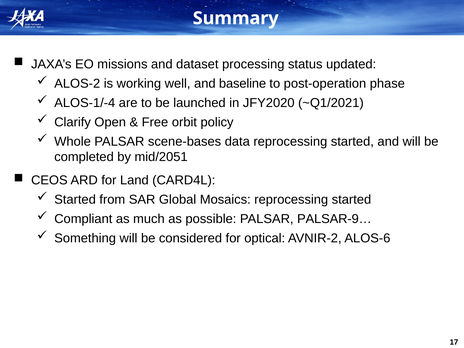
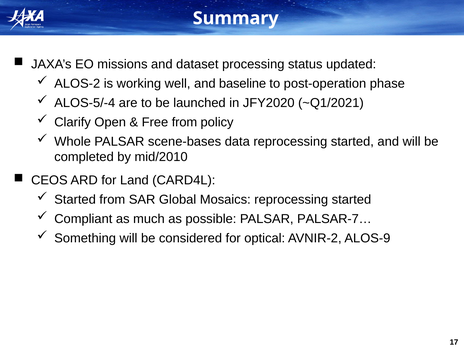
ALOS-1/-4: ALOS-1/-4 -> ALOS-5/-4
Free orbit: orbit -> from
mid/2051: mid/2051 -> mid/2010
PALSAR-9…: PALSAR-9… -> PALSAR-7…
ALOS-6: ALOS-6 -> ALOS-9
